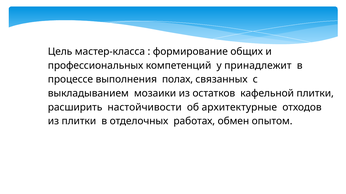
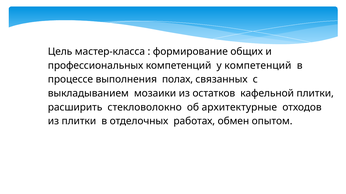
у принадлежит: принадлежит -> компетенций
настойчивости: настойчивости -> стекловолокно
